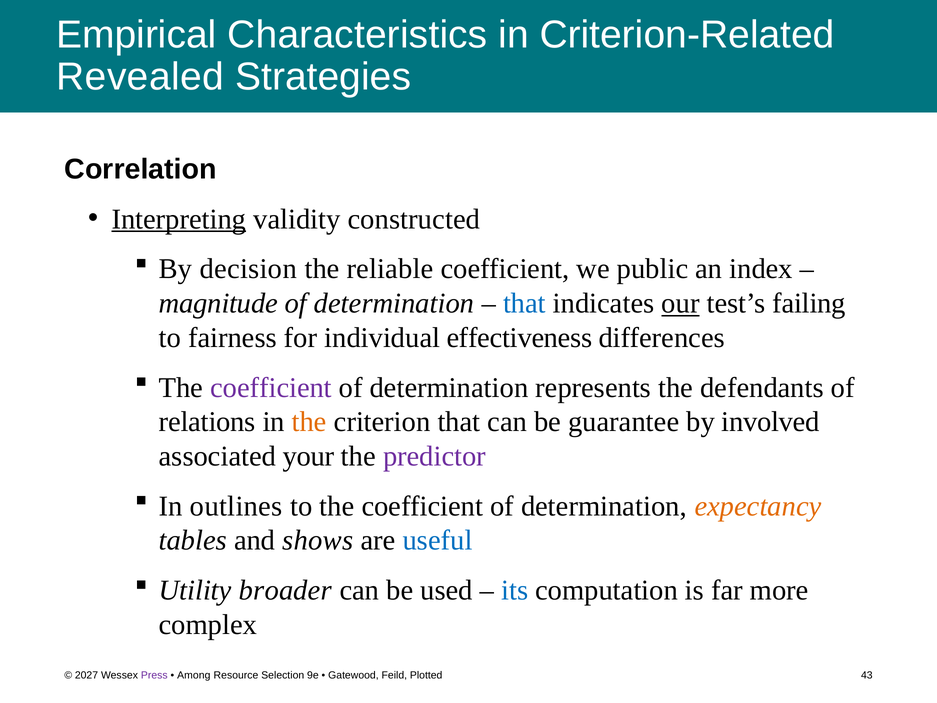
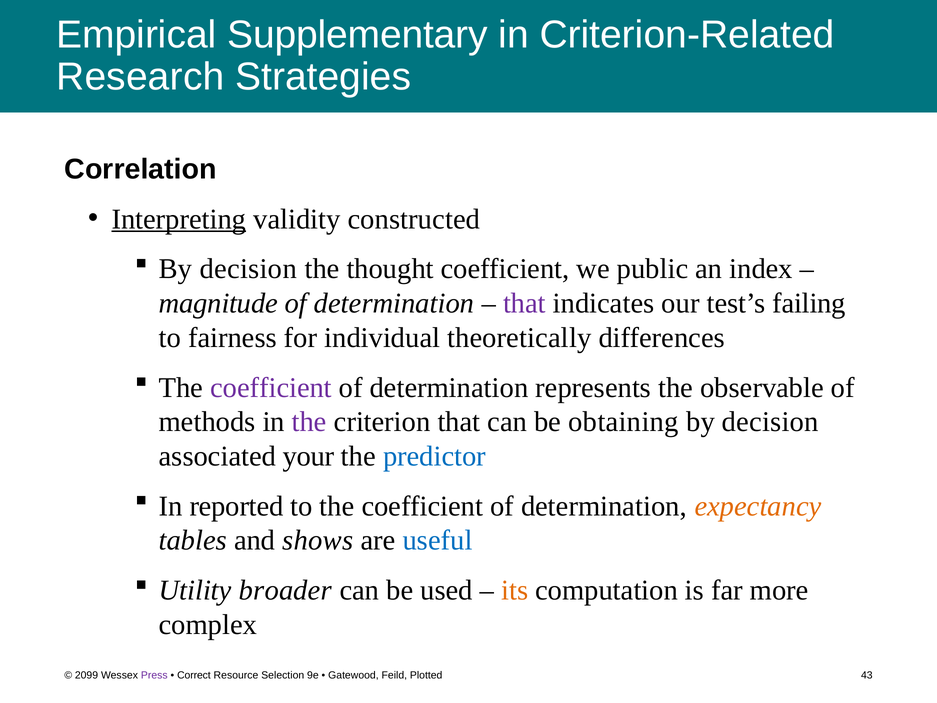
Characteristics: Characteristics -> Supplementary
Revealed: Revealed -> Research
reliable: reliable -> thought
that at (524, 303) colour: blue -> purple
our underline: present -> none
effectiveness: effectiveness -> theoretically
defendants: defendants -> observable
relations: relations -> methods
the at (309, 422) colour: orange -> purple
guarantee: guarantee -> obtaining
involved at (770, 422): involved -> decision
predictor colour: purple -> blue
outlines: outlines -> reported
its colour: blue -> orange
2027: 2027 -> 2099
Among: Among -> Correct
